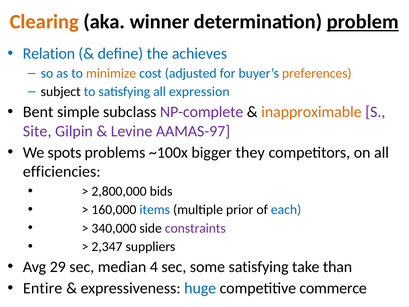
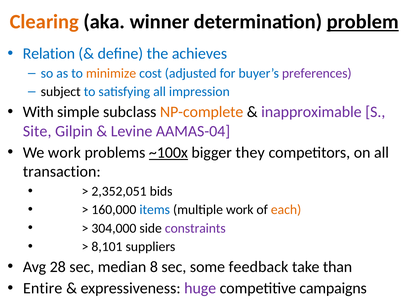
preferences colour: orange -> purple
expression: expression -> impression
Bent: Bent -> With
NP-complete colour: purple -> orange
inapproximable colour: orange -> purple
AAMAS-97: AAMAS-97 -> AAMAS-04
We spots: spots -> work
~100x underline: none -> present
efficiencies: efficiencies -> transaction
2,800,000: 2,800,000 -> 2,352,051
multiple prior: prior -> work
each colour: blue -> orange
340,000: 340,000 -> 304,000
2,347: 2,347 -> 8,101
29: 29 -> 28
4: 4 -> 8
some satisfying: satisfying -> feedback
huge colour: blue -> purple
commerce: commerce -> campaigns
